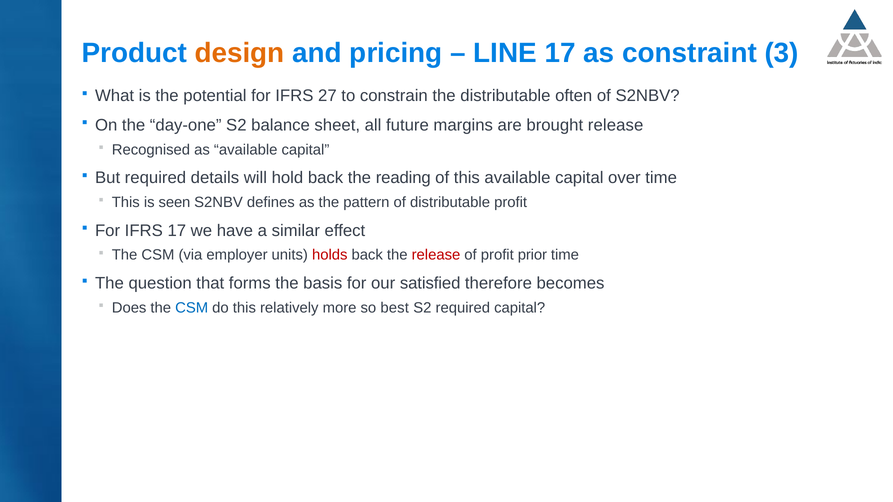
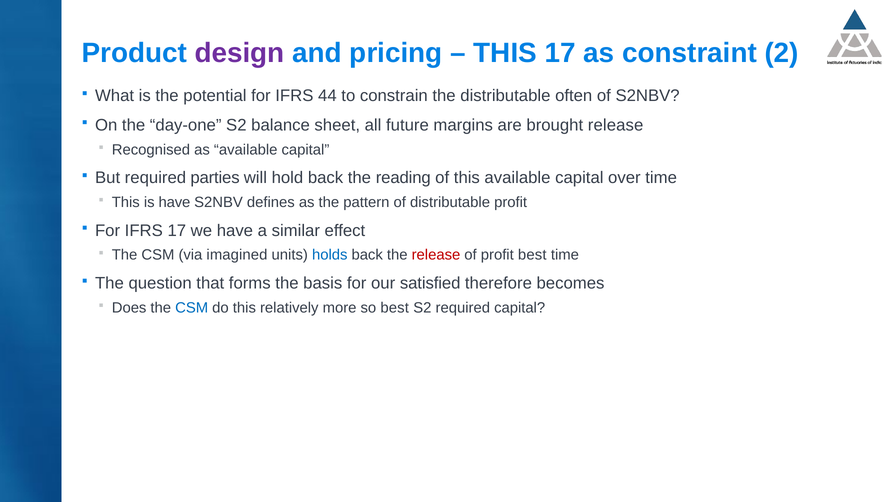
design colour: orange -> purple
LINE at (505, 53): LINE -> THIS
3: 3 -> 2
27: 27 -> 44
details: details -> parties
is seen: seen -> have
employer: employer -> imagined
holds colour: red -> blue
profit prior: prior -> best
